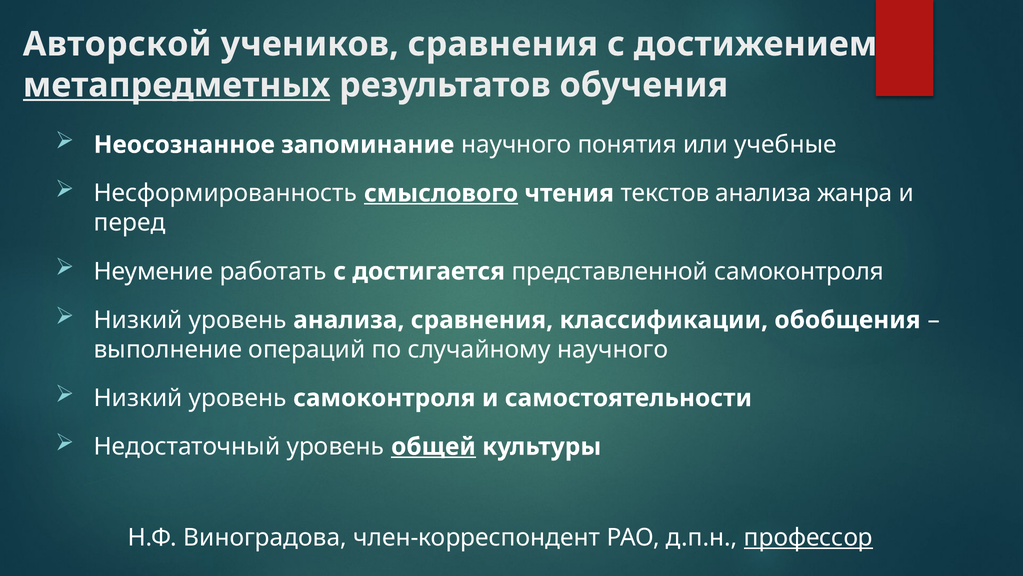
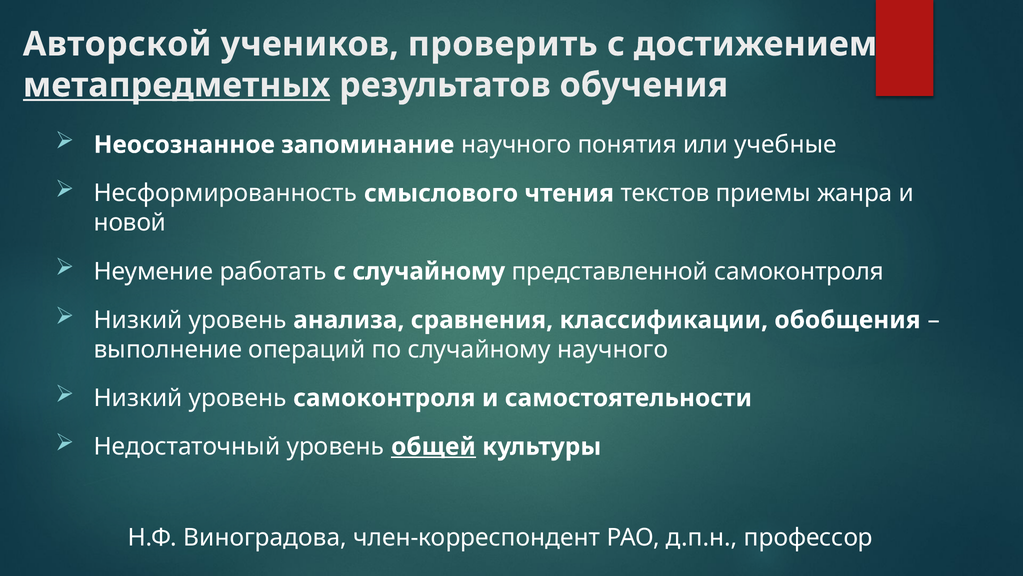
учеников сравнения: сравнения -> проверить
смыслового underline: present -> none
текстов анализа: анализа -> приемы
перед: перед -> новой
с достигается: достигается -> случайному
профессор underline: present -> none
